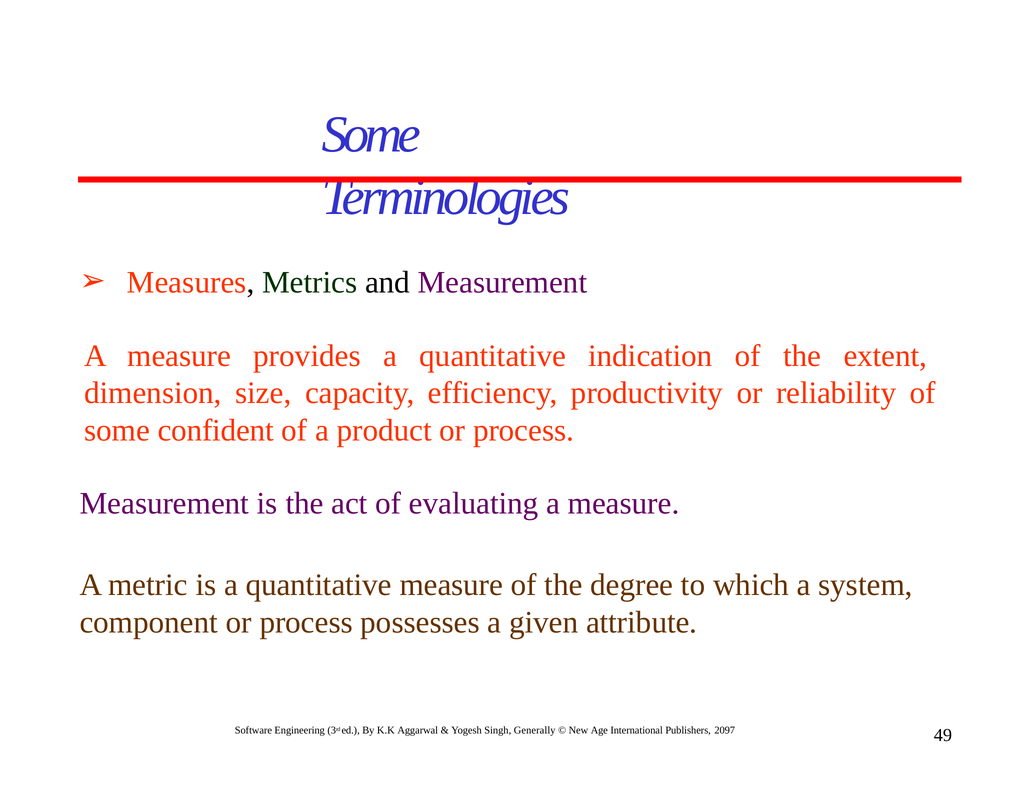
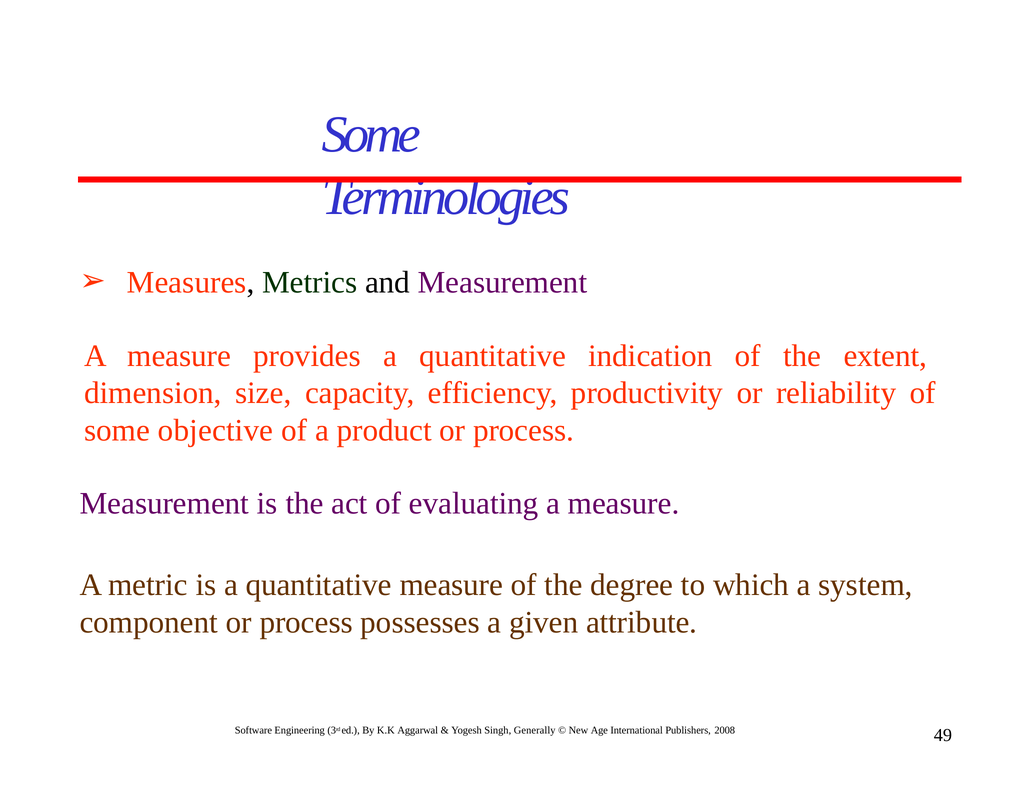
confident: confident -> objective
2097: 2097 -> 2008
